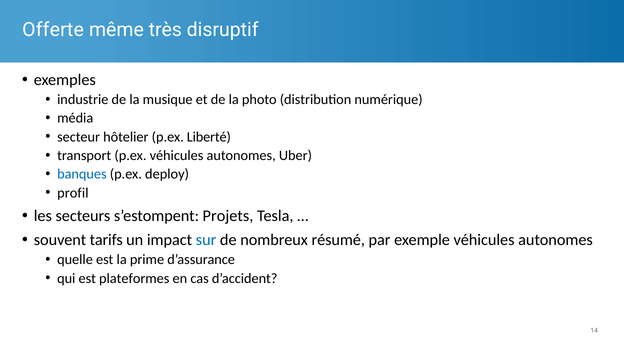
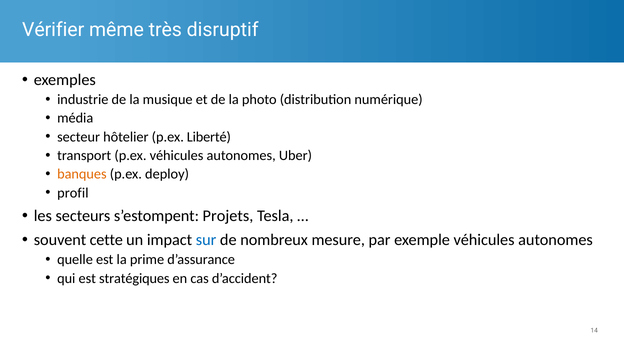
Offerte: Offerte -> Vérifier
banques colour: blue -> orange
tarifs: tarifs -> cette
résumé: résumé -> mesure
plateformes: plateformes -> stratégiques
